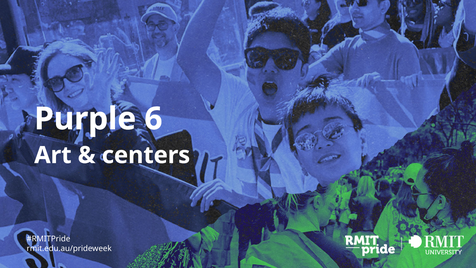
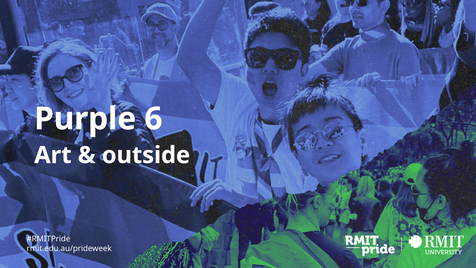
centers: centers -> outside
